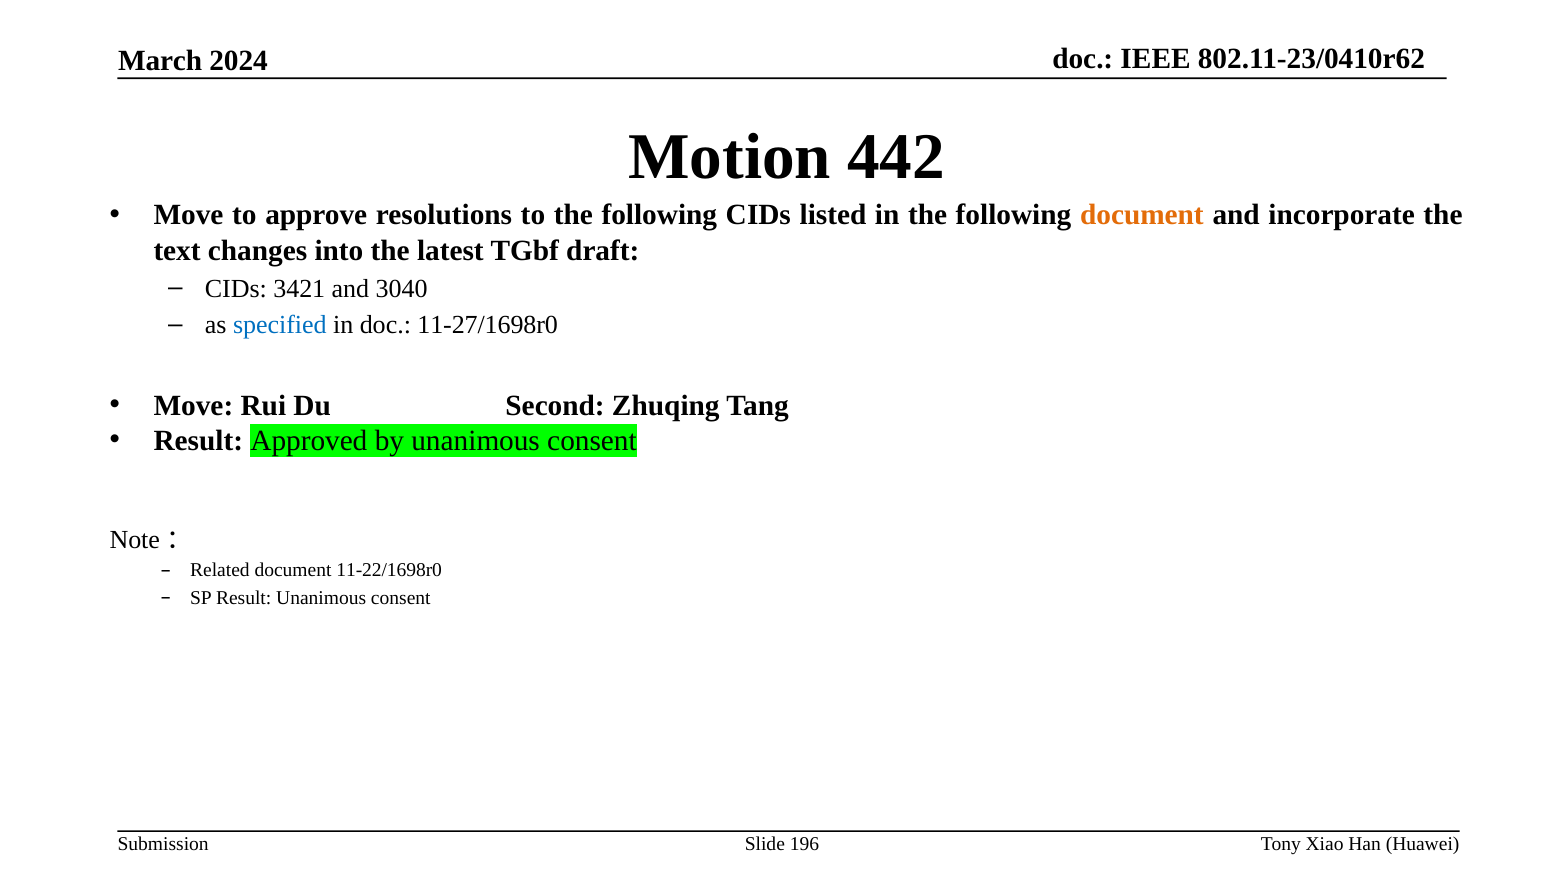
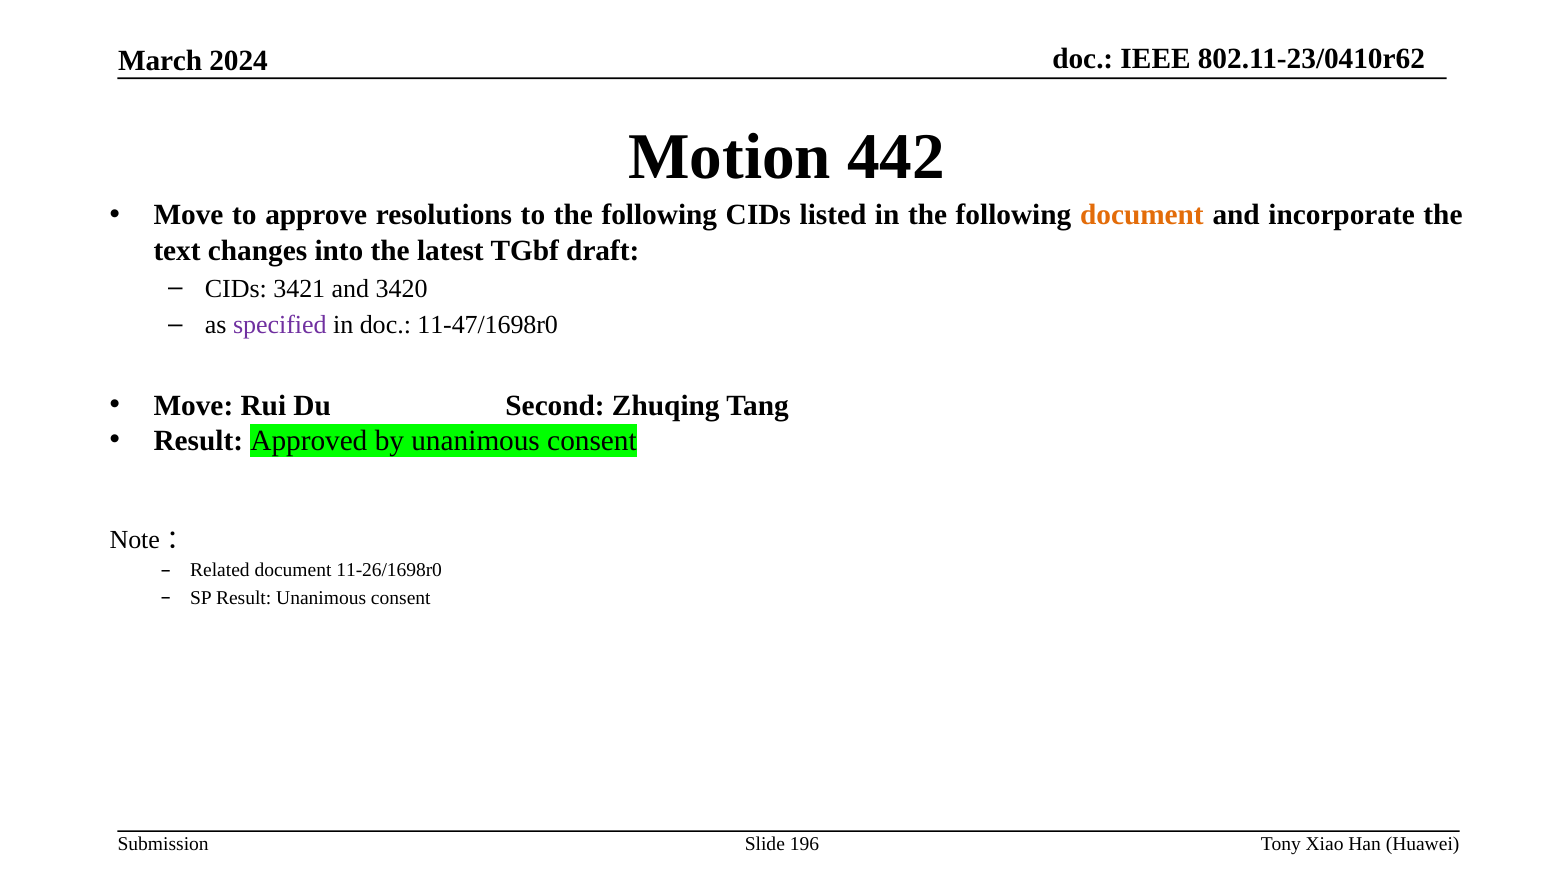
3040: 3040 -> 3420
specified colour: blue -> purple
11-27/1698r0: 11-27/1698r0 -> 11-47/1698r0
11-22/1698r0: 11-22/1698r0 -> 11-26/1698r0
